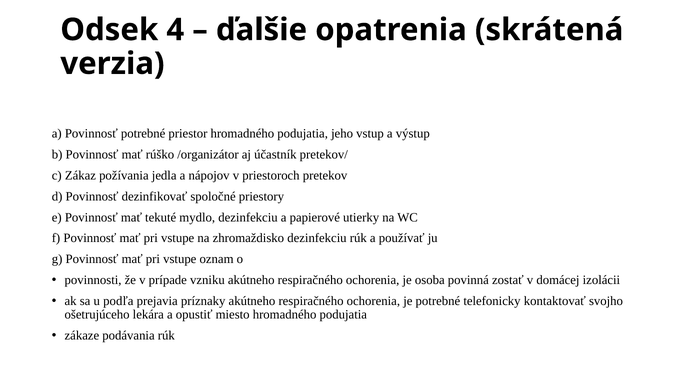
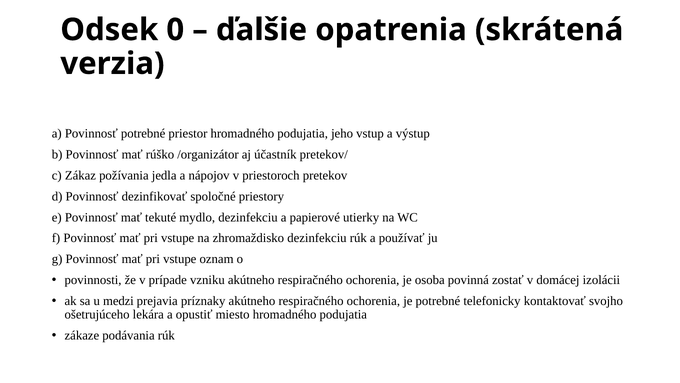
4: 4 -> 0
podľa: podľa -> medzi
